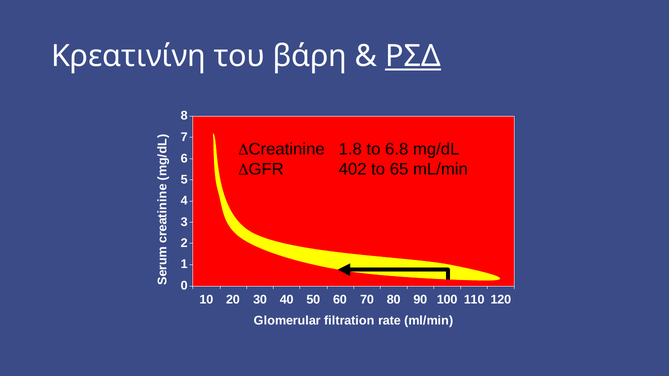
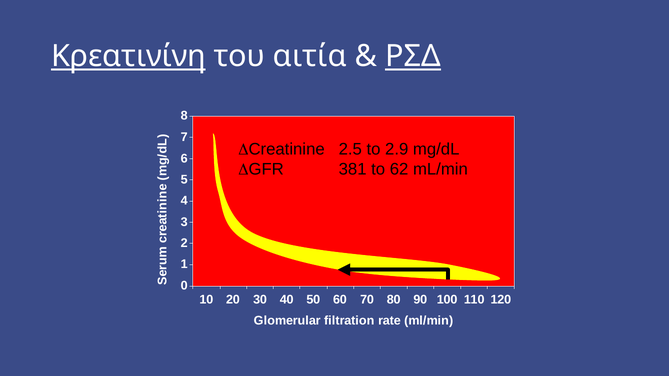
Κρεατινίνη underline: none -> present
βάρη: βάρη -> αιτία
1.8: 1.8 -> 2.5
6.8: 6.8 -> 2.9
402: 402 -> 381
65: 65 -> 62
